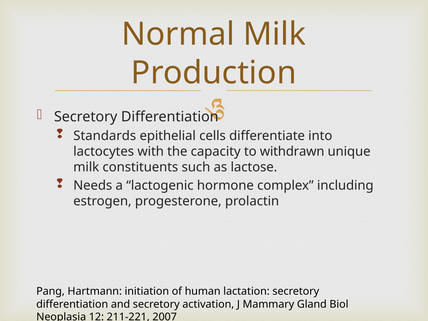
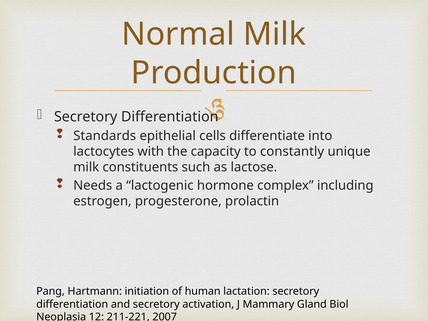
withdrawn: withdrawn -> constantly
